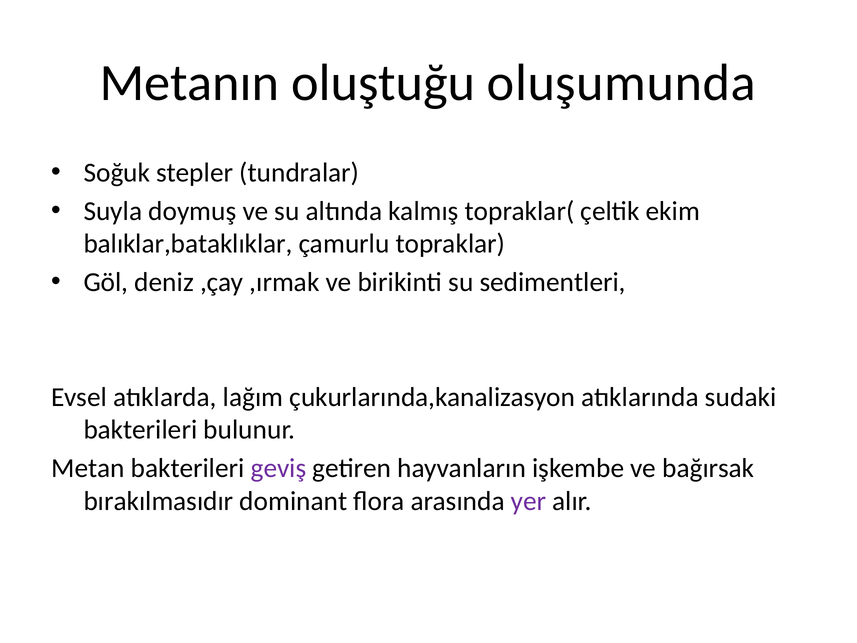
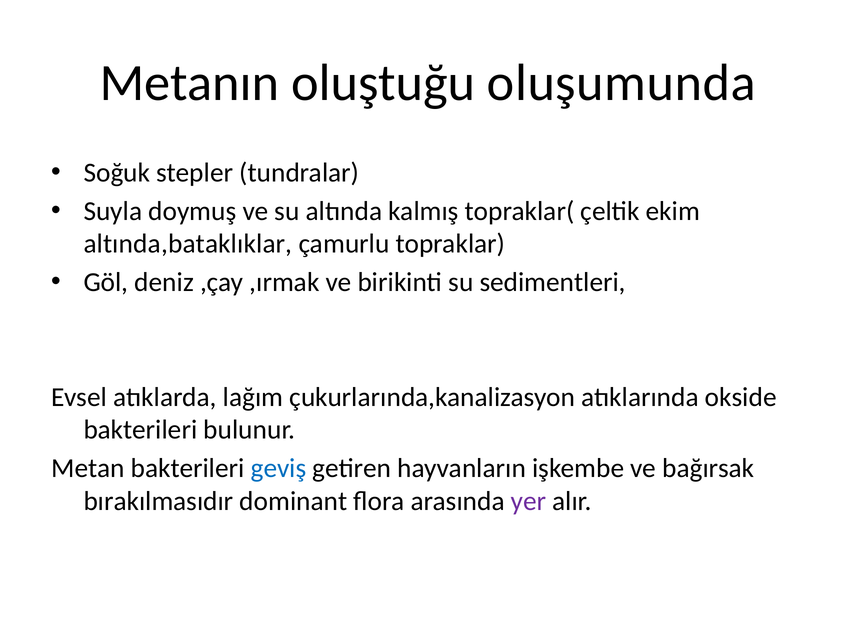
balıklar,bataklıklar: balıklar,bataklıklar -> altında,bataklıklar
sudaki: sudaki -> okside
geviş colour: purple -> blue
